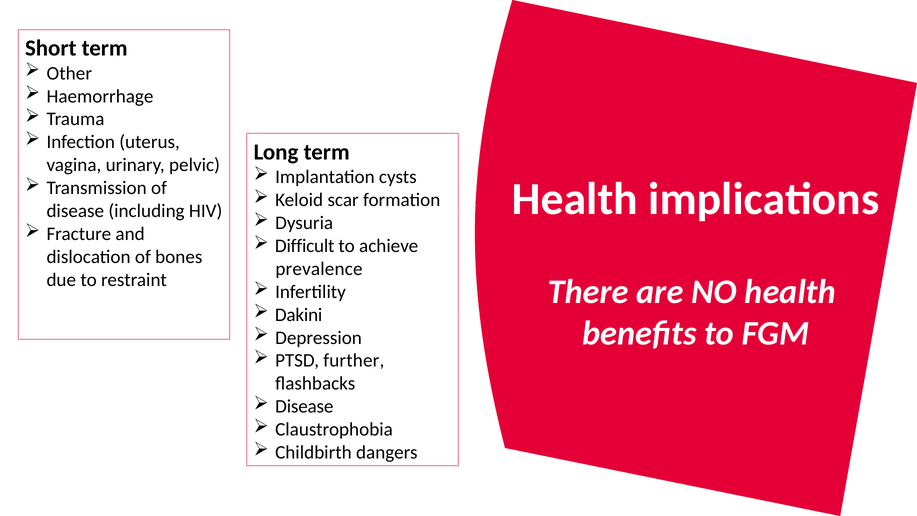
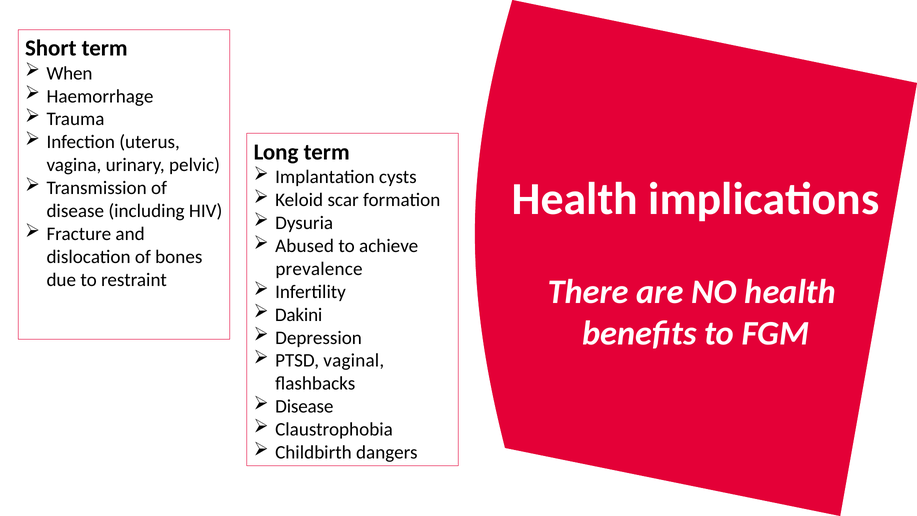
Other: Other -> When
Difficult: Difficult -> Abused
further: further -> vaginal
